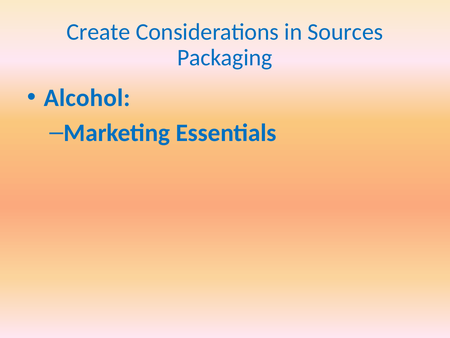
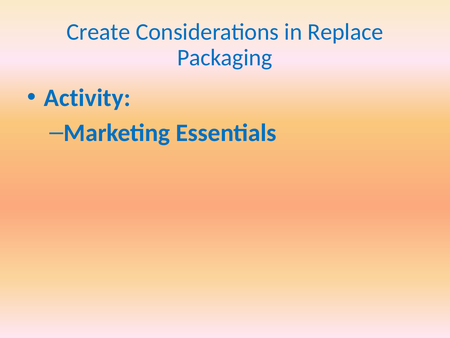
Sources: Sources -> Replace
Alcohol: Alcohol -> Activity
